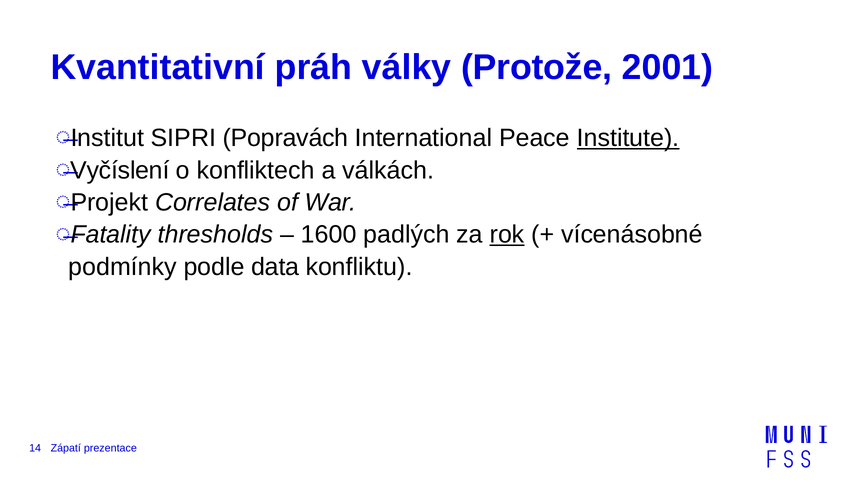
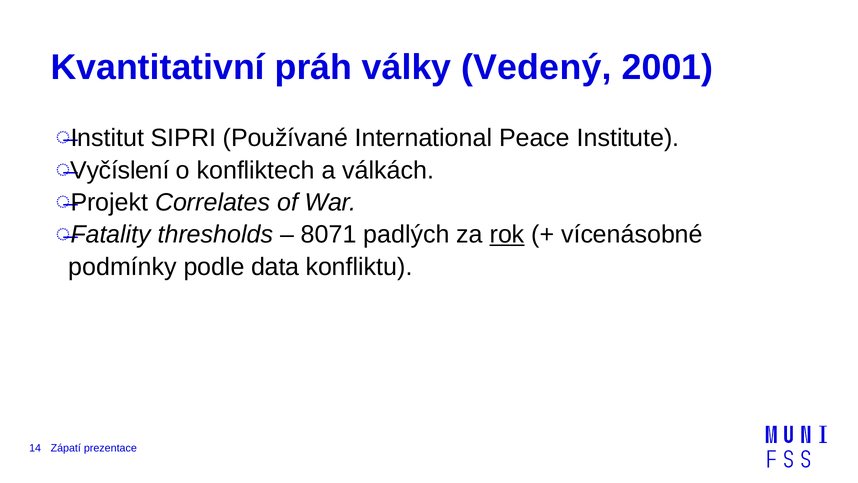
Protože: Protože -> Vedený
Popravách: Popravách -> Používané
Institute underline: present -> none
1600: 1600 -> 8071
